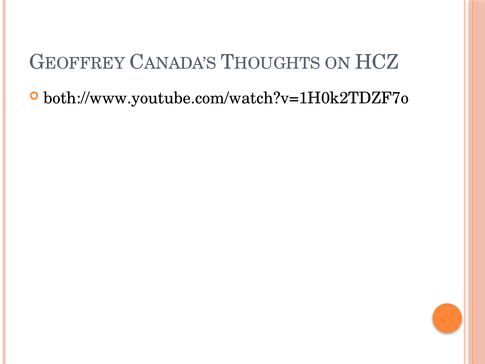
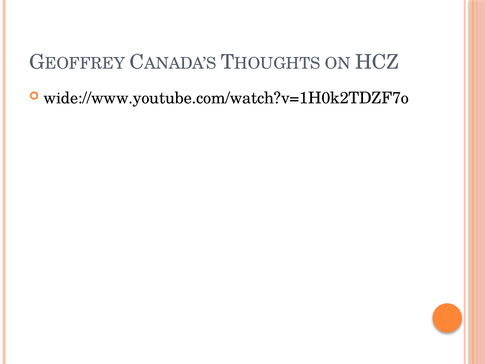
both://www.youtube.com/watch?v=1H0k2TDZF7o: both://www.youtube.com/watch?v=1H0k2TDZF7o -> wide://www.youtube.com/watch?v=1H0k2TDZF7o
